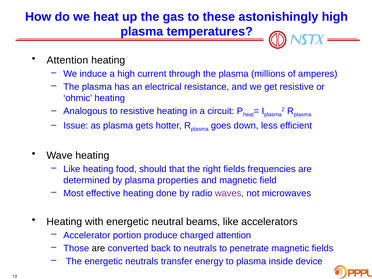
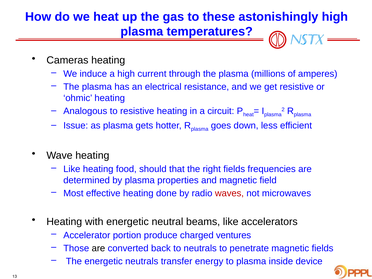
Attention at (67, 60): Attention -> Cameras
waves colour: purple -> red
charged attention: attention -> ventures
